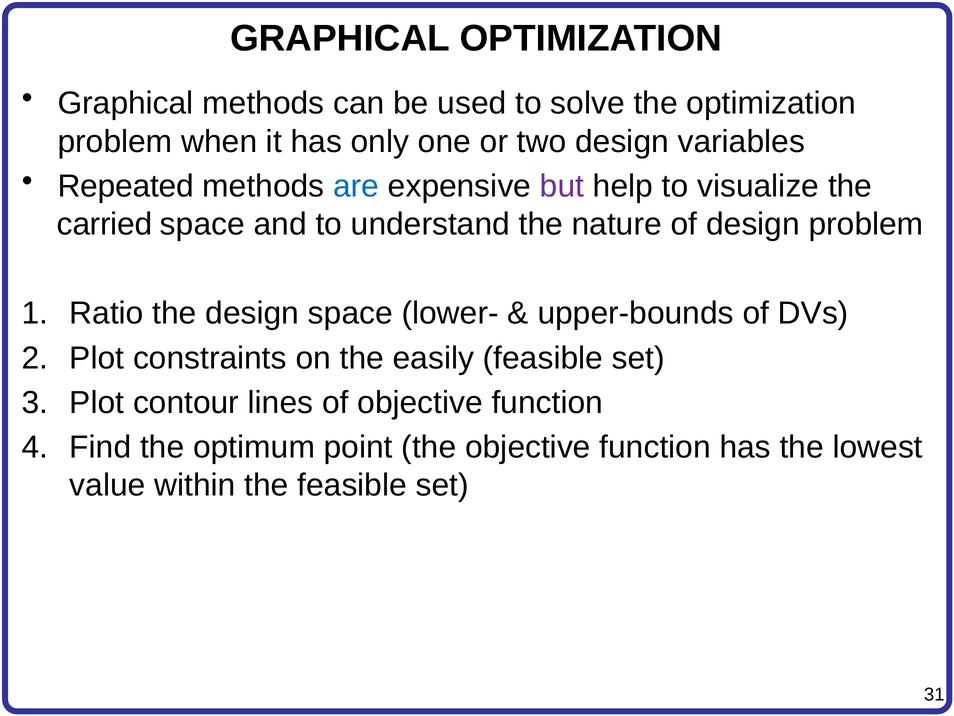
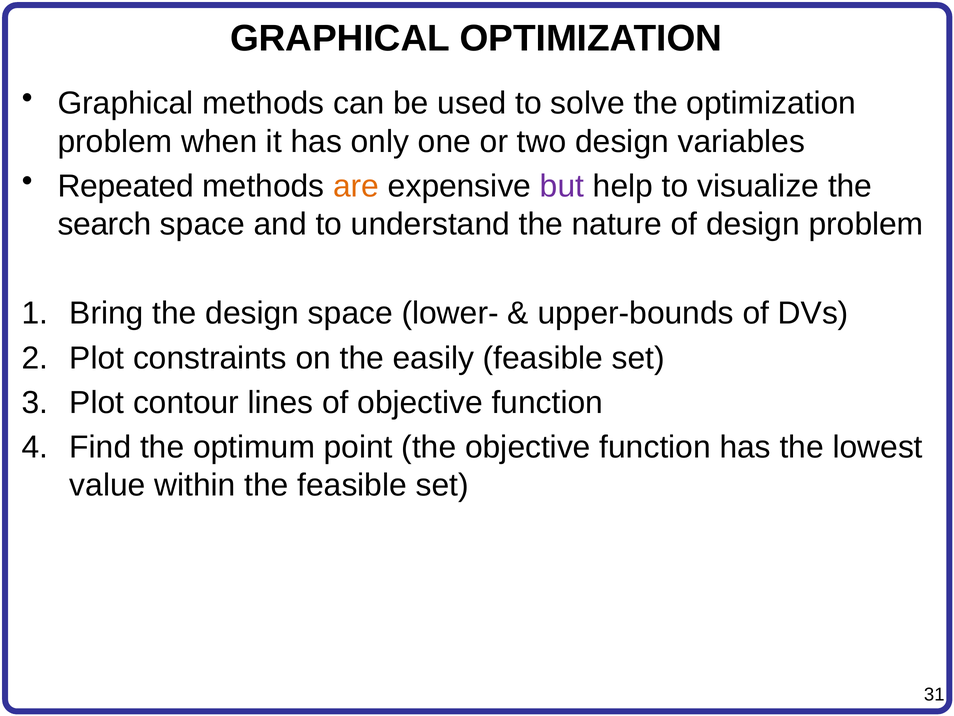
are colour: blue -> orange
carried: carried -> search
Ratio: Ratio -> Bring
